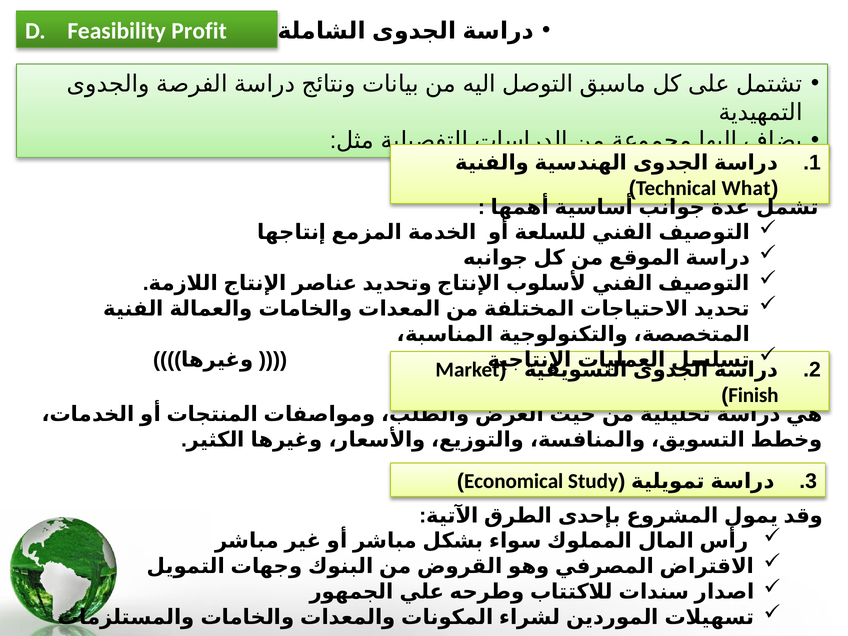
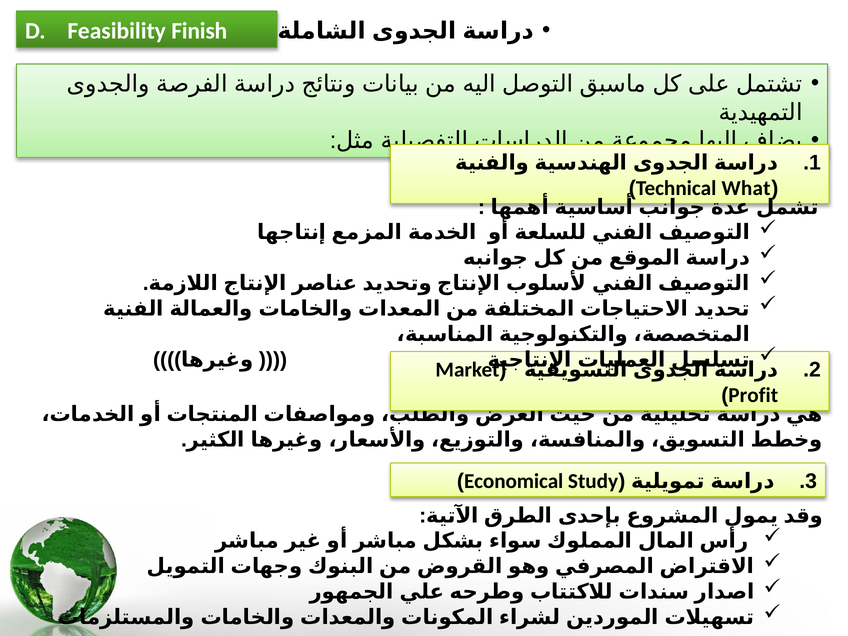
Profit: Profit -> Finish
Finish: Finish -> Profit
